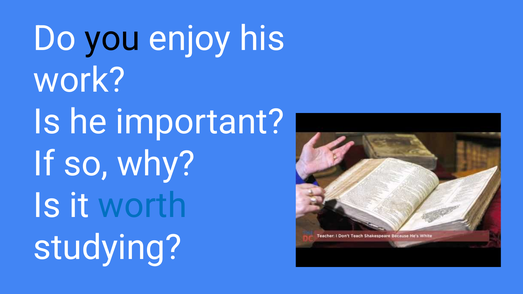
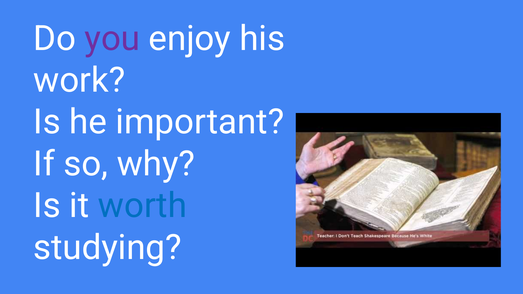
you colour: black -> purple
